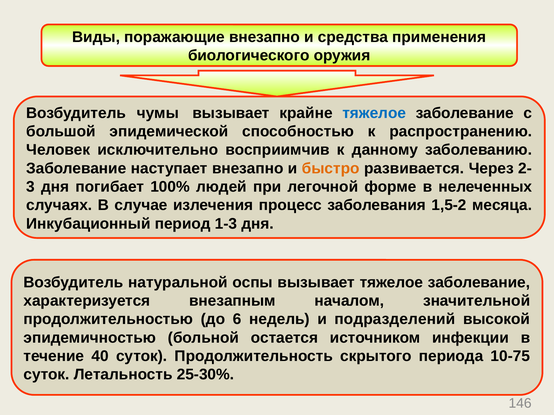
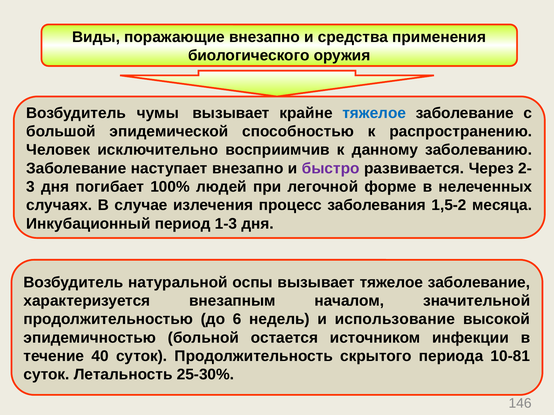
быстро colour: orange -> purple
подразделений: подразделений -> использование
10-75: 10-75 -> 10-81
